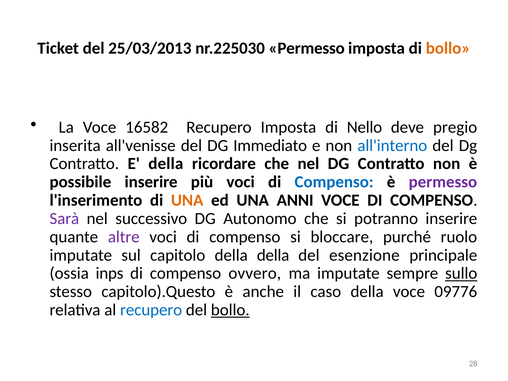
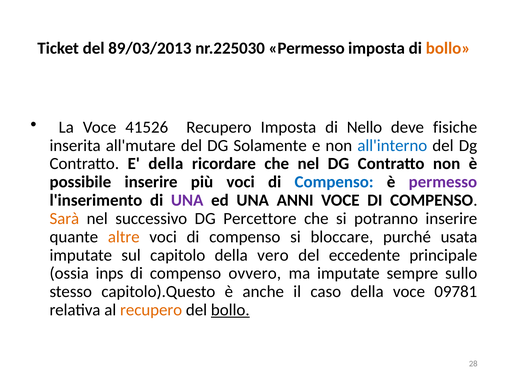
25/03/2013: 25/03/2013 -> 89/03/2013
16582: 16582 -> 41526
pregio: pregio -> fisiche
all'venisse: all'venisse -> all'mutare
Immediato: Immediato -> Solamente
UNA at (187, 200) colour: orange -> purple
Sarà colour: purple -> orange
Autonomo: Autonomo -> Percettore
altre colour: purple -> orange
ruolo: ruolo -> usata
della della: della -> vero
esenzione: esenzione -> eccedente
sullo underline: present -> none
09776: 09776 -> 09781
recupero at (151, 310) colour: blue -> orange
